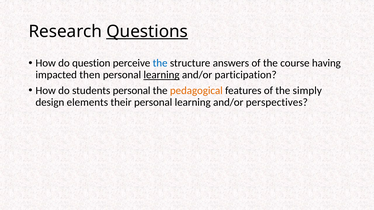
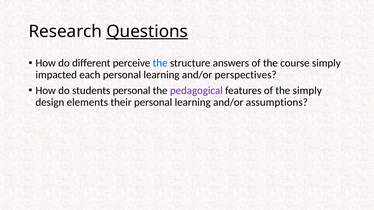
question: question -> different
course having: having -> simply
then: then -> each
learning at (162, 75) underline: present -> none
participation: participation -> perspectives
pedagogical colour: orange -> purple
perspectives: perspectives -> assumptions
